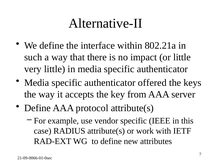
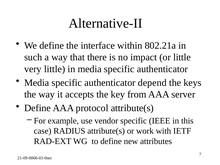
offered: offered -> depend
